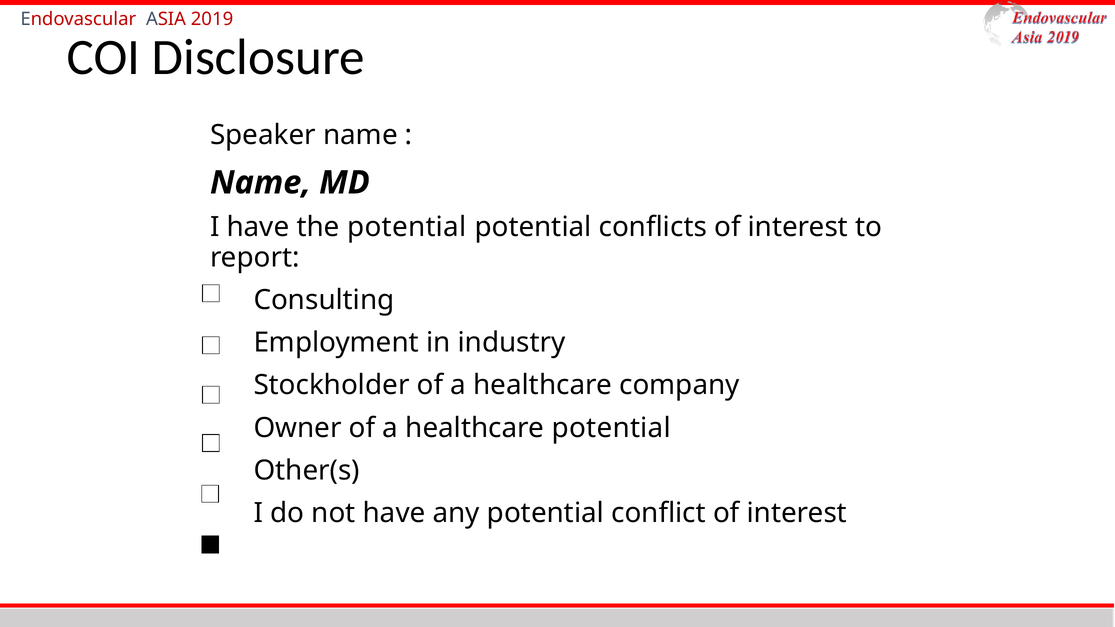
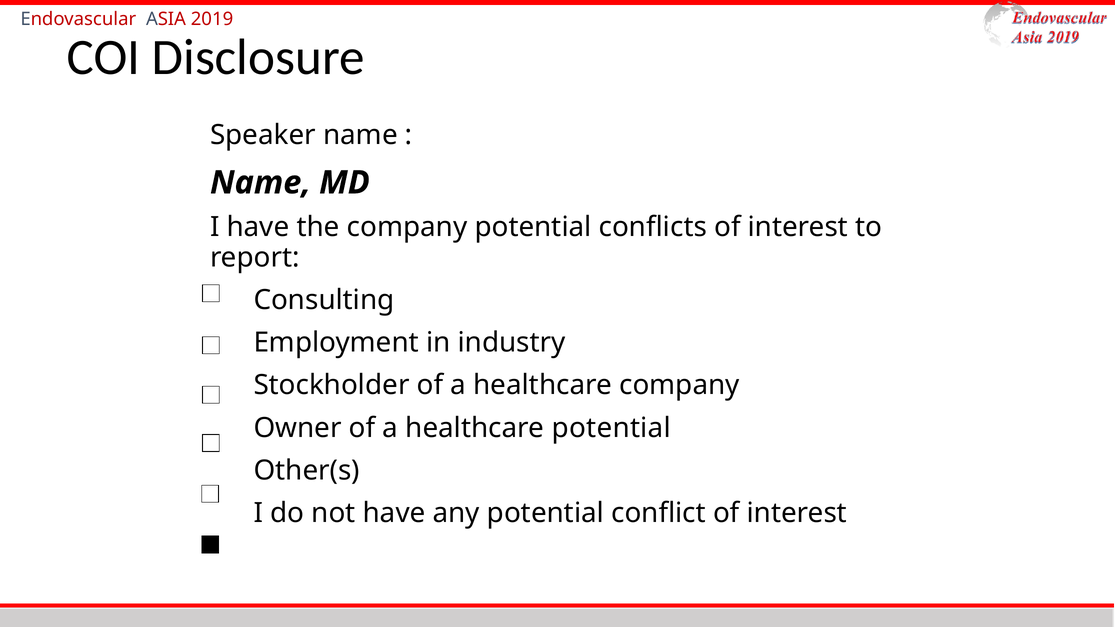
the potential: potential -> company
